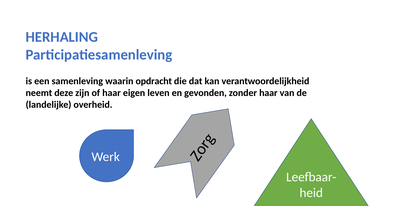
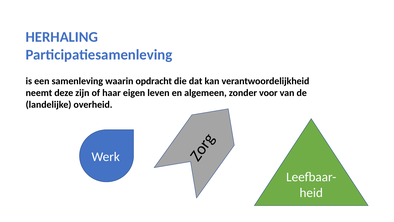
gevonden: gevonden -> algemeen
zonder haar: haar -> voor
